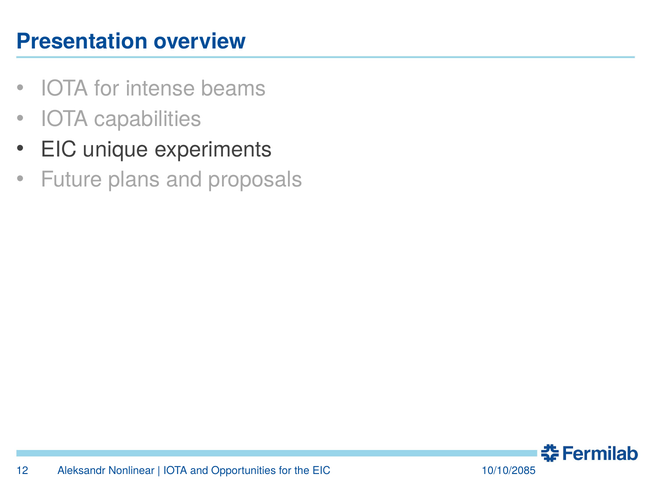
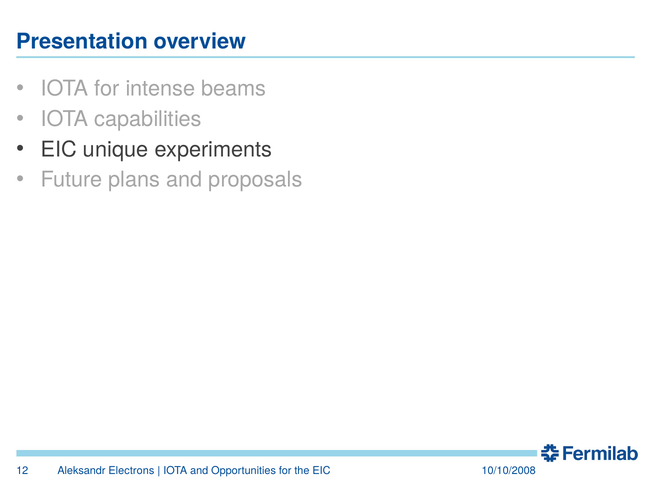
Nonlinear: Nonlinear -> Electrons
10/10/2085: 10/10/2085 -> 10/10/2008
